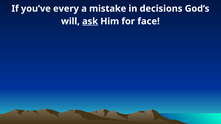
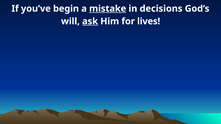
every: every -> begin
mistake underline: none -> present
face: face -> lives
